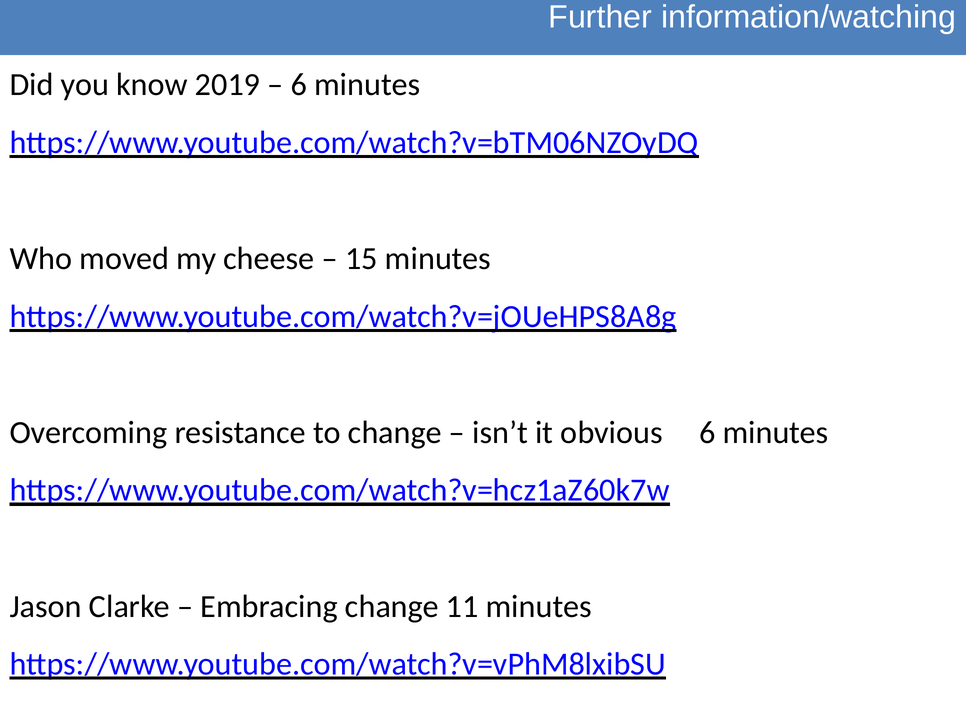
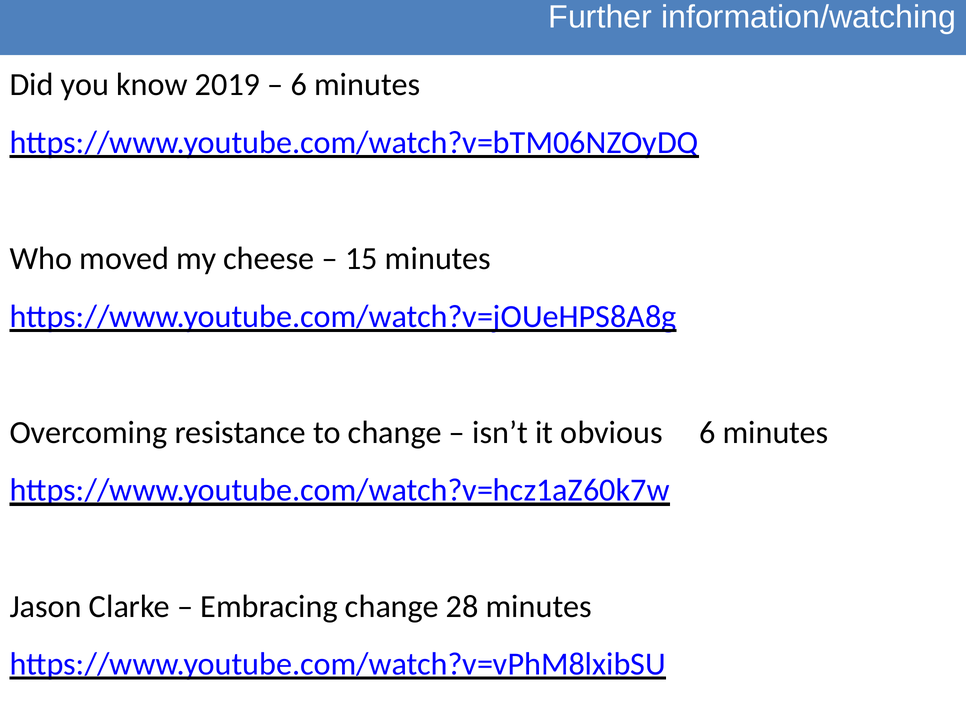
11: 11 -> 28
